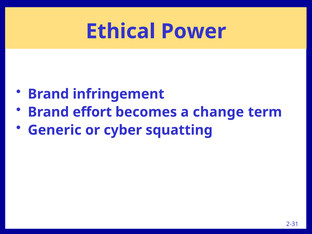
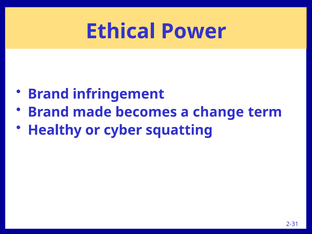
effort: effort -> made
Generic: Generic -> Healthy
